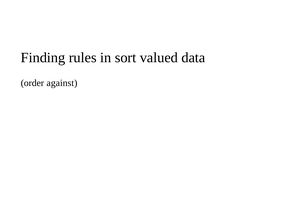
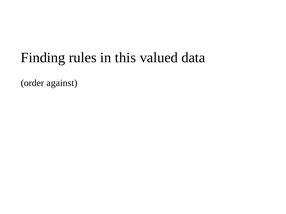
sort: sort -> this
